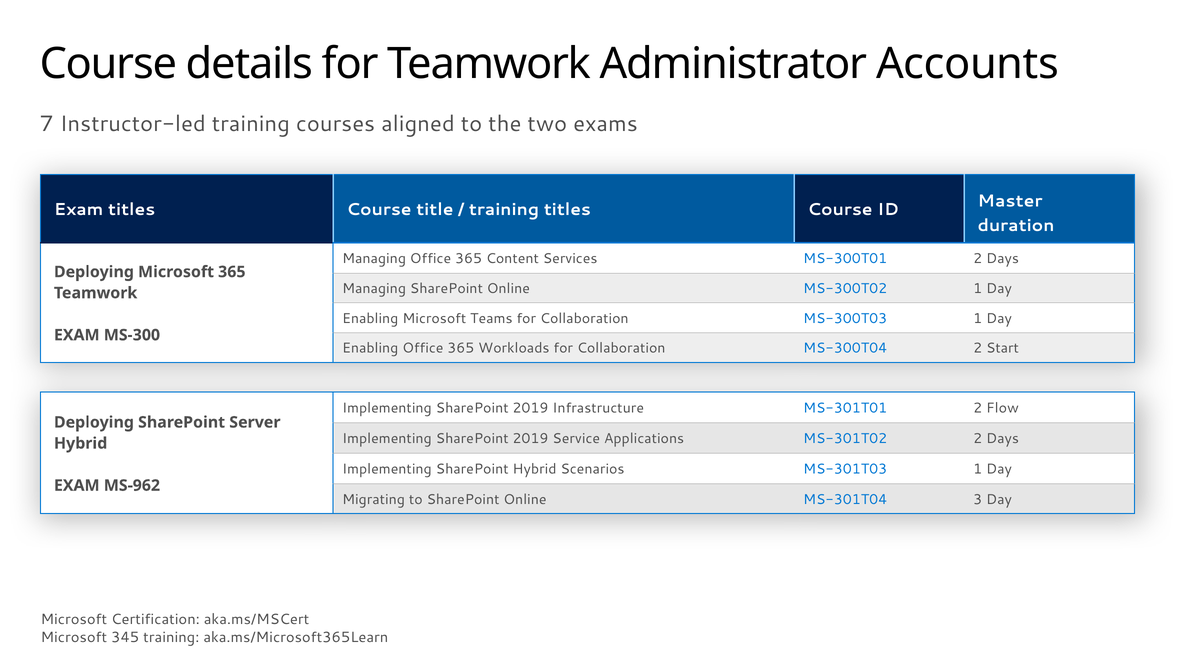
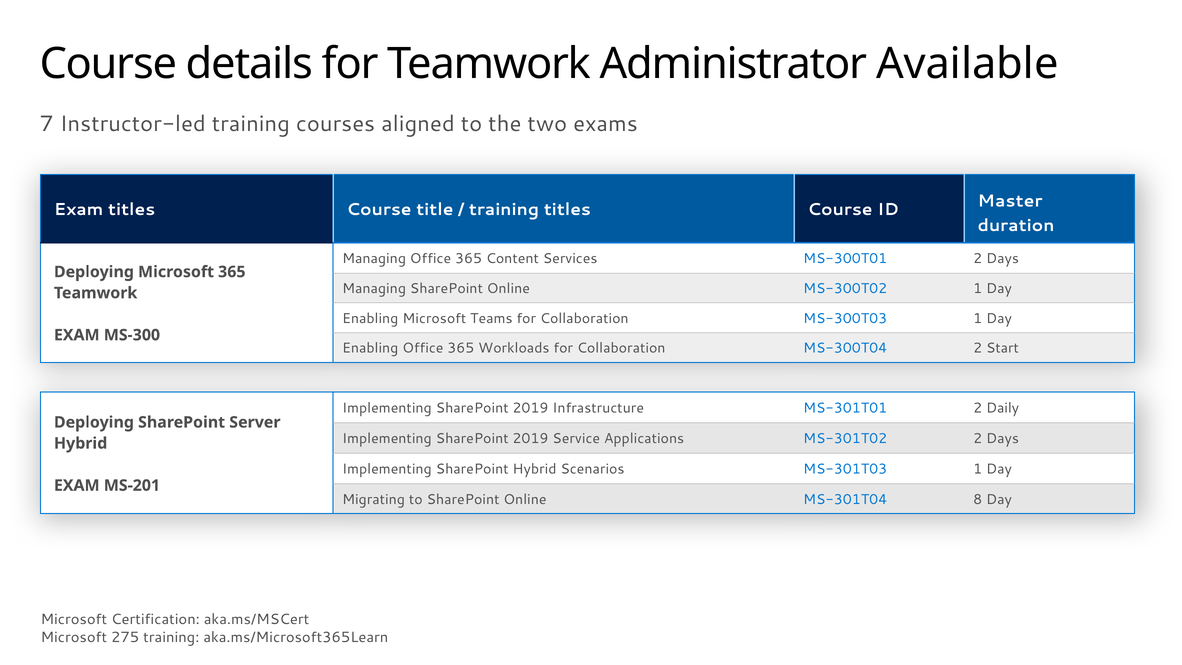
Accounts: Accounts -> Available
Flow: Flow -> Daily
MS-962: MS-962 -> MS-201
3: 3 -> 8
345: 345 -> 275
